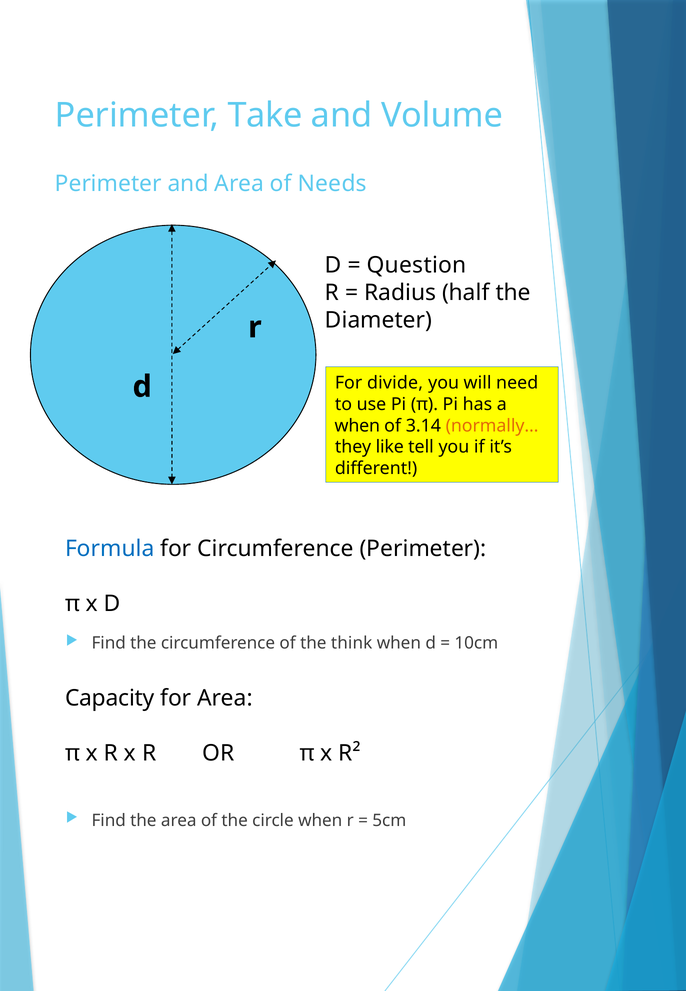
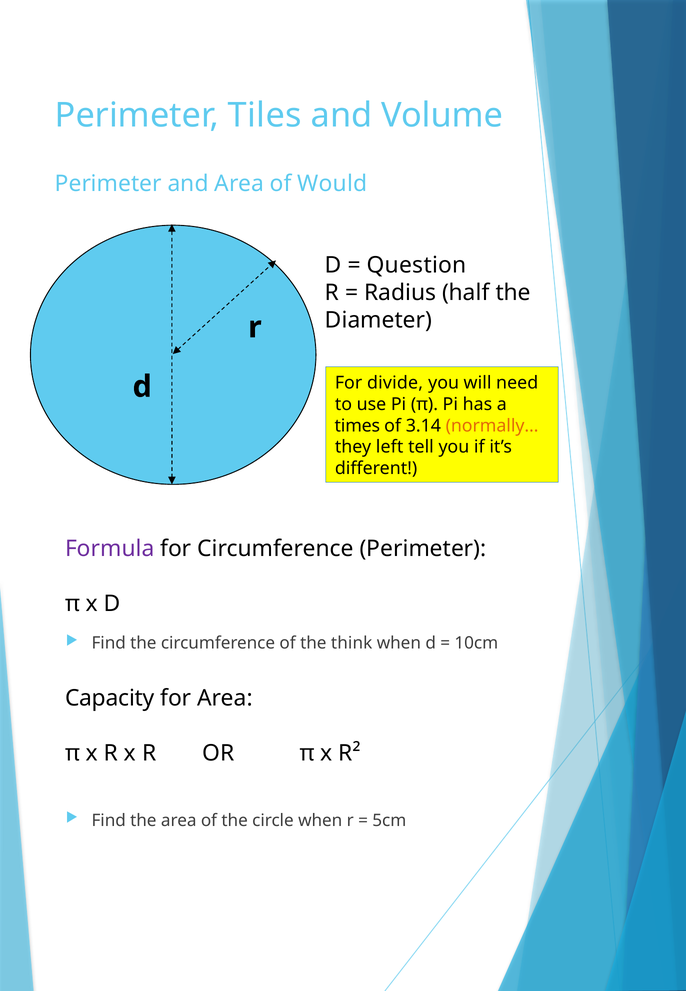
Take: Take -> Tiles
Needs: Needs -> Would
when at (357, 426): when -> times
like: like -> left
Formula colour: blue -> purple
